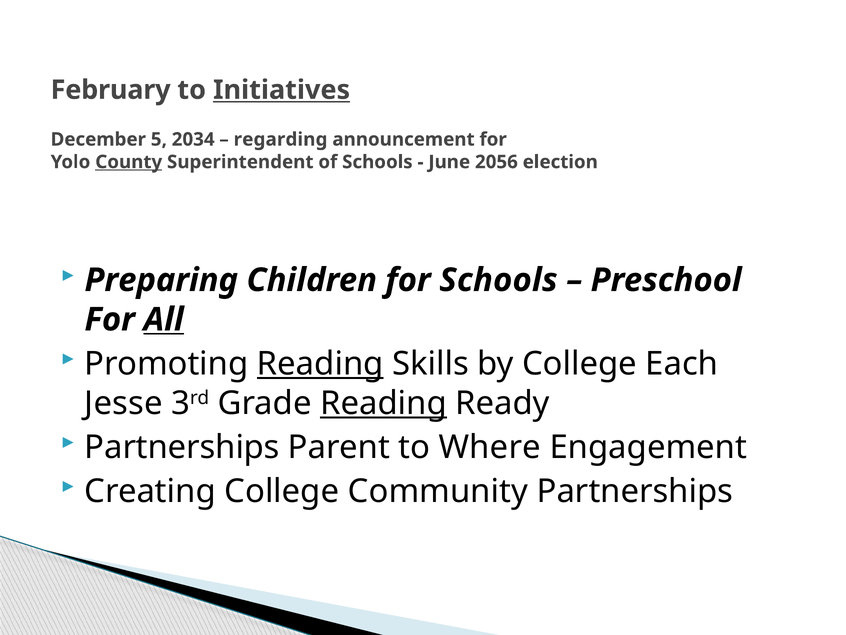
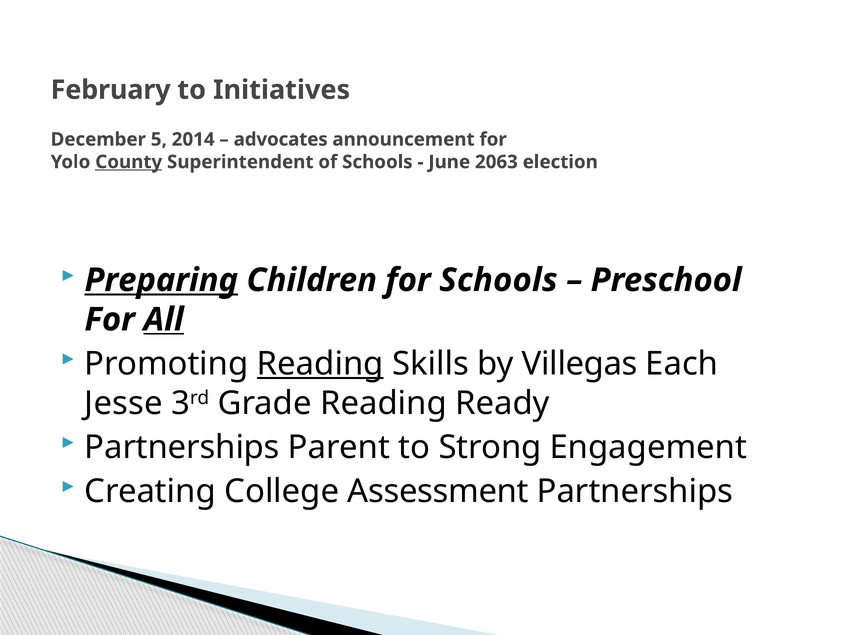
Initiatives underline: present -> none
2034: 2034 -> 2014
regarding: regarding -> advocates
2056: 2056 -> 2063
Preparing underline: none -> present
by College: College -> Villegas
Reading at (383, 403) underline: present -> none
Where: Where -> Strong
Community: Community -> Assessment
